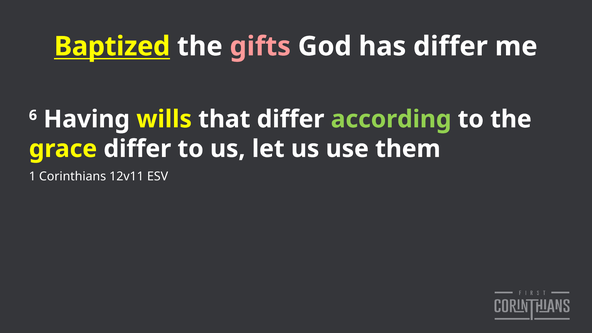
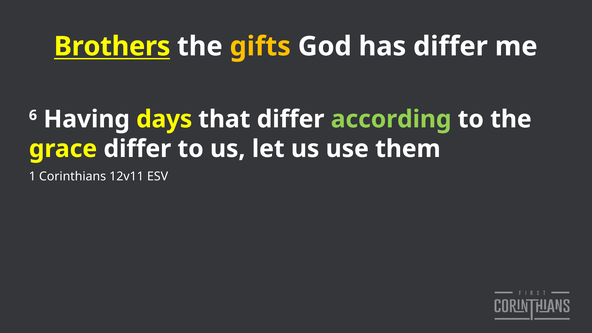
Baptized: Baptized -> Brothers
gifts colour: pink -> yellow
wills: wills -> days
